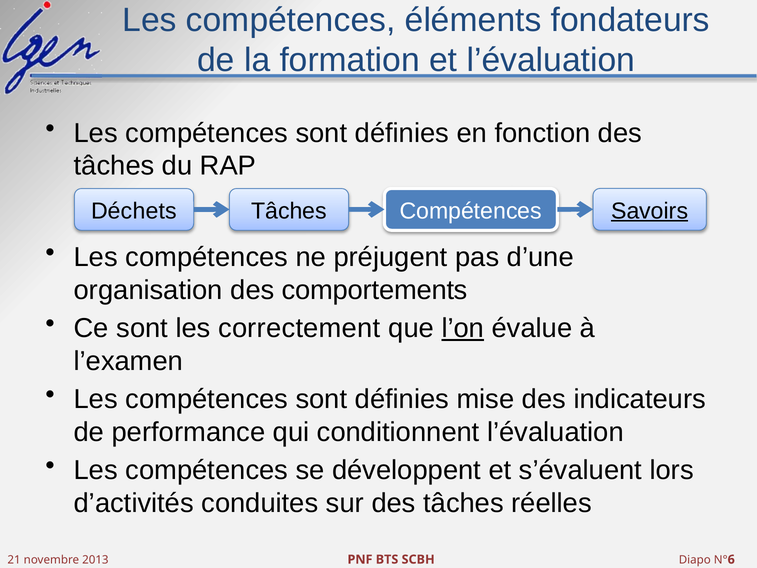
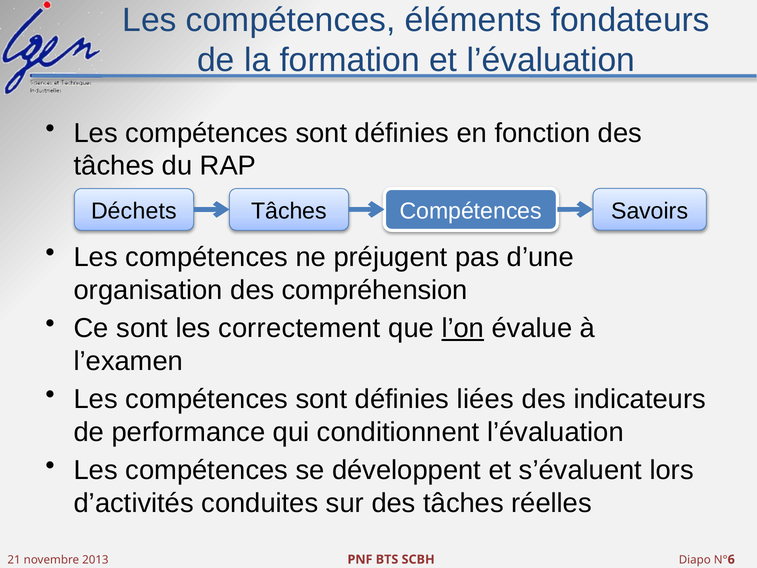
Savoirs underline: present -> none
comportements: comportements -> compréhension
mise: mise -> liées
